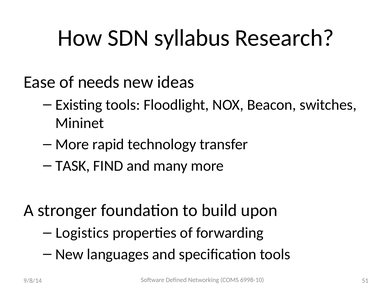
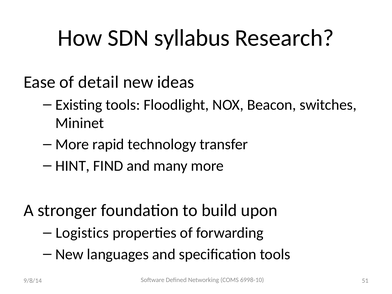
needs: needs -> detail
TASK: TASK -> HINT
